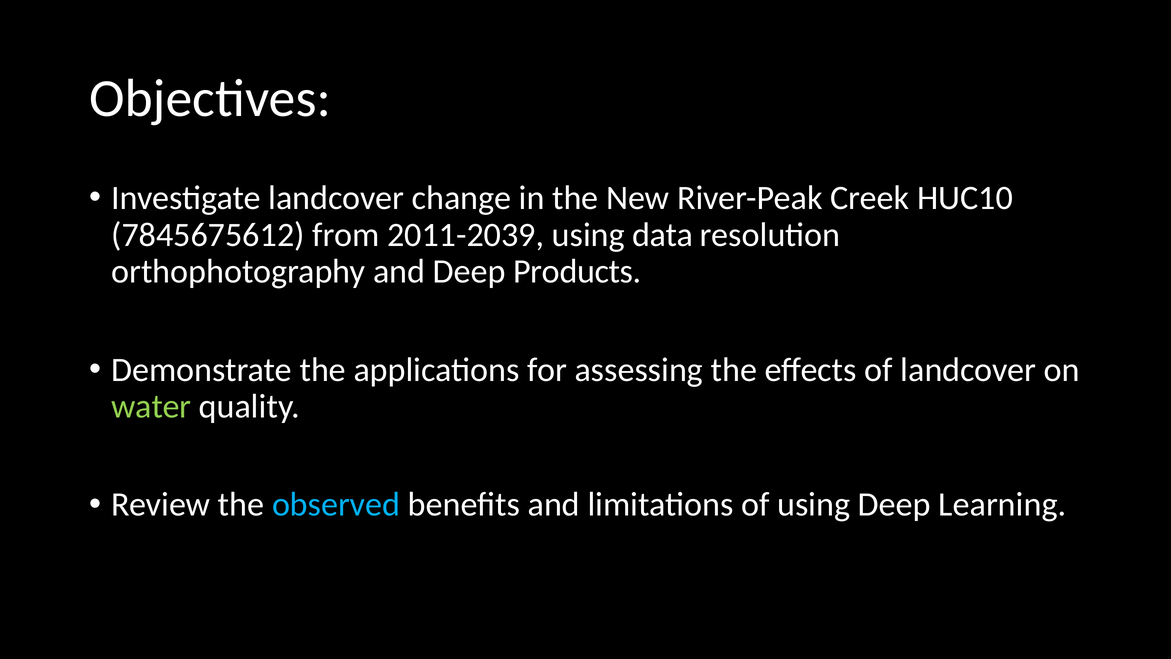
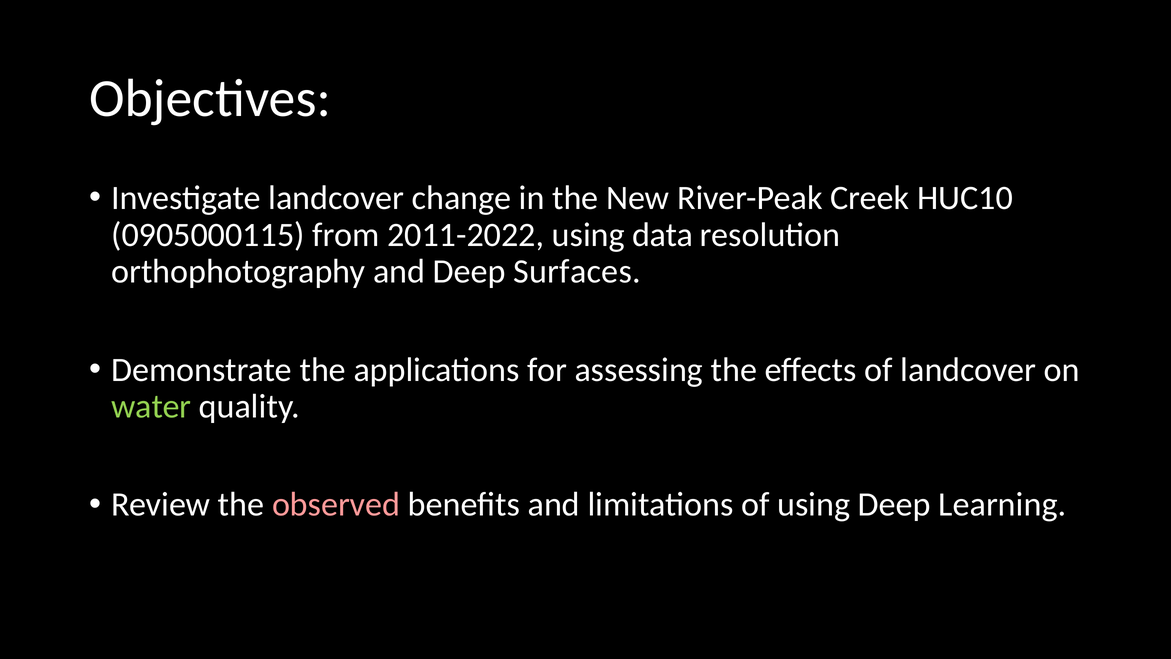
7845675612: 7845675612 -> 0905000115
2011-2039: 2011-2039 -> 2011-2022
Products: Products -> Surfaces
observed colour: light blue -> pink
